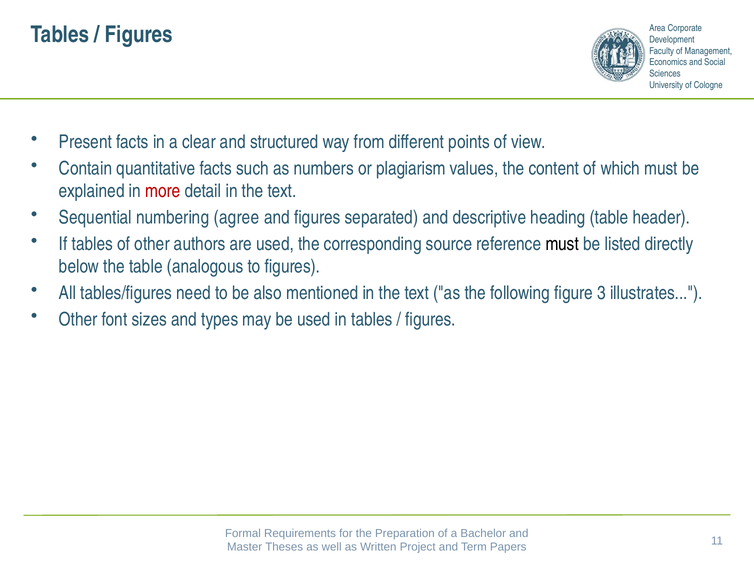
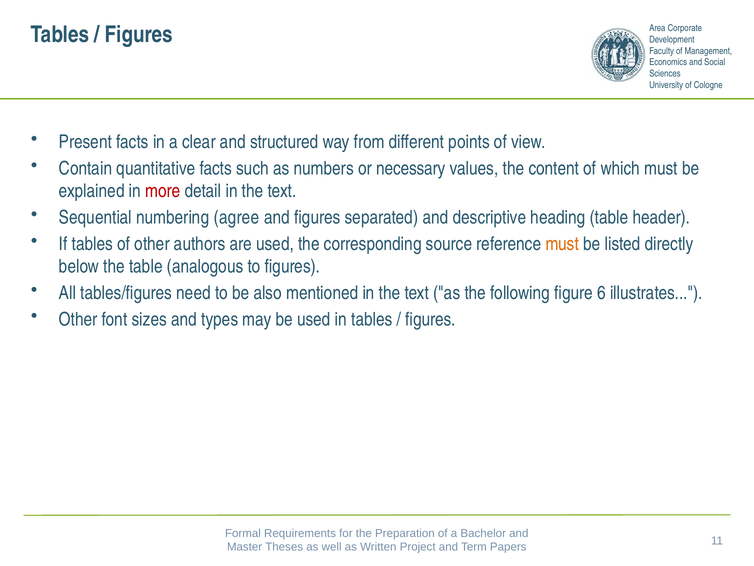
plagiarism: plagiarism -> necessary
must at (562, 244) colour: black -> orange
3: 3 -> 6
